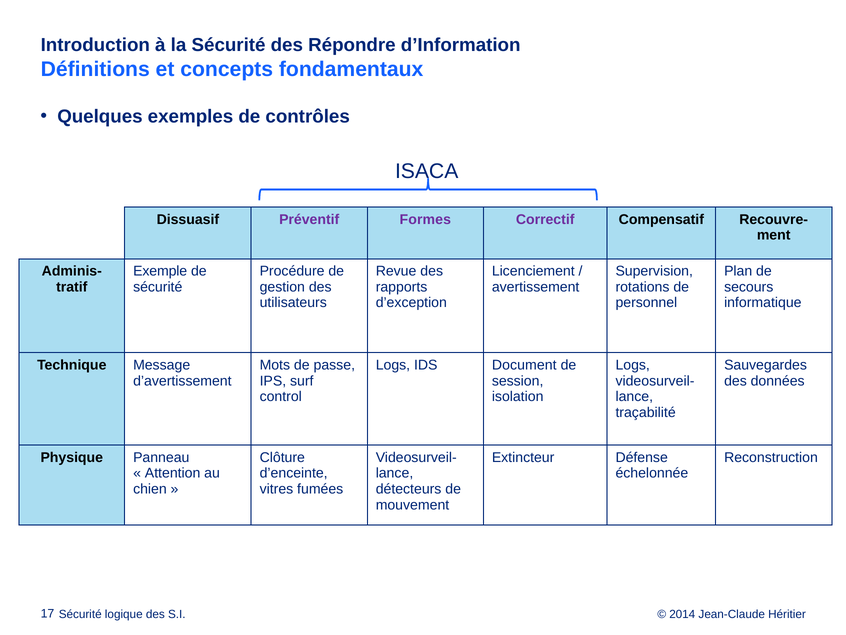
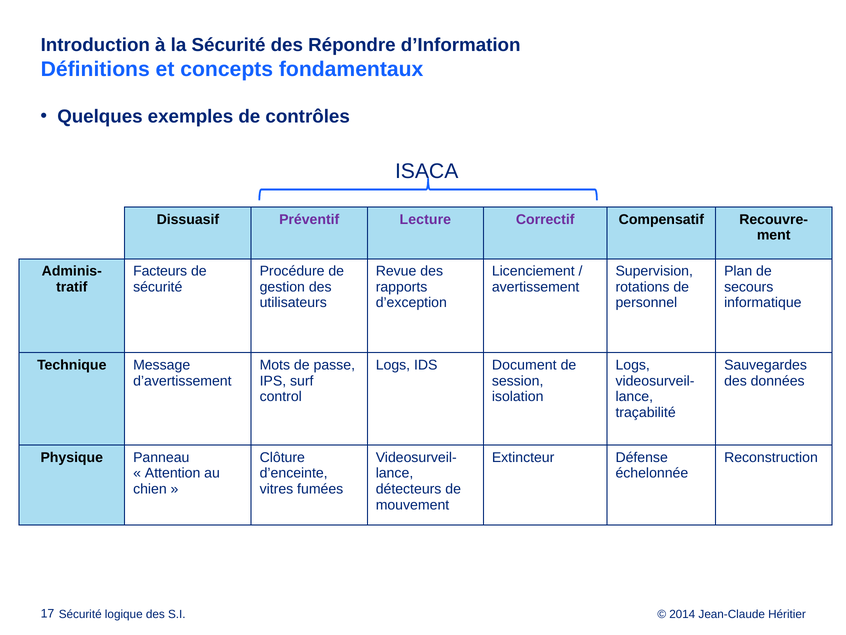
Formes: Formes -> Lecture
Exemple: Exemple -> Facteurs
